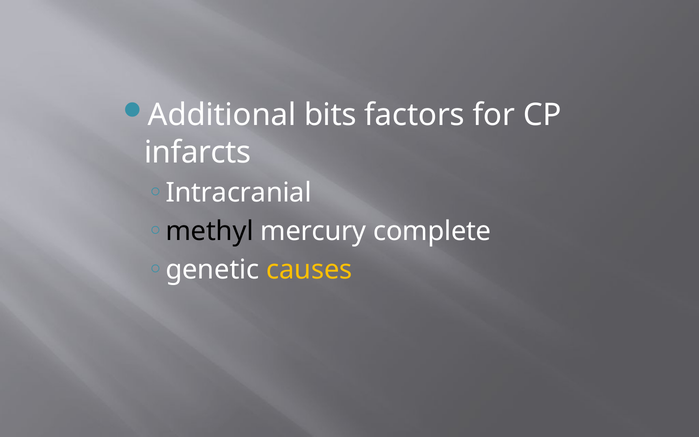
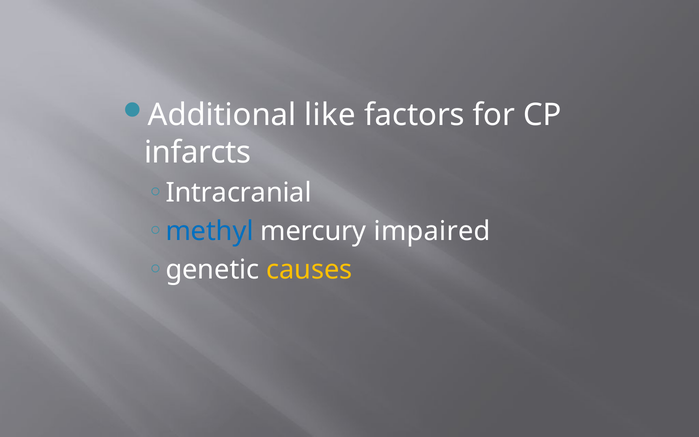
bits: bits -> like
methyl colour: black -> blue
complete: complete -> impaired
